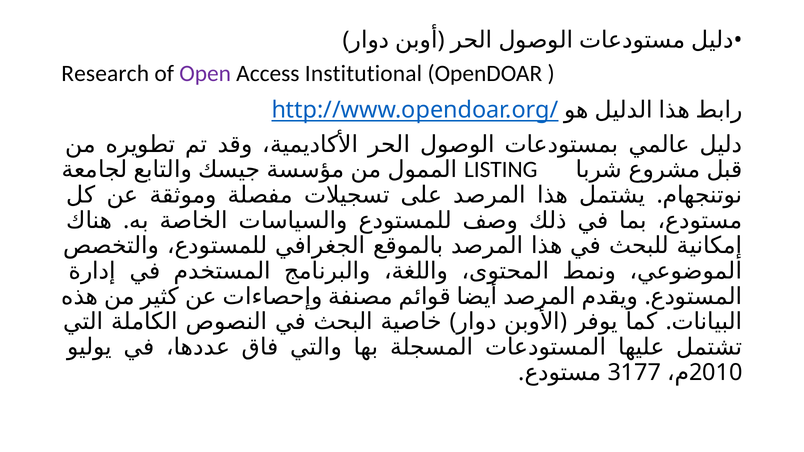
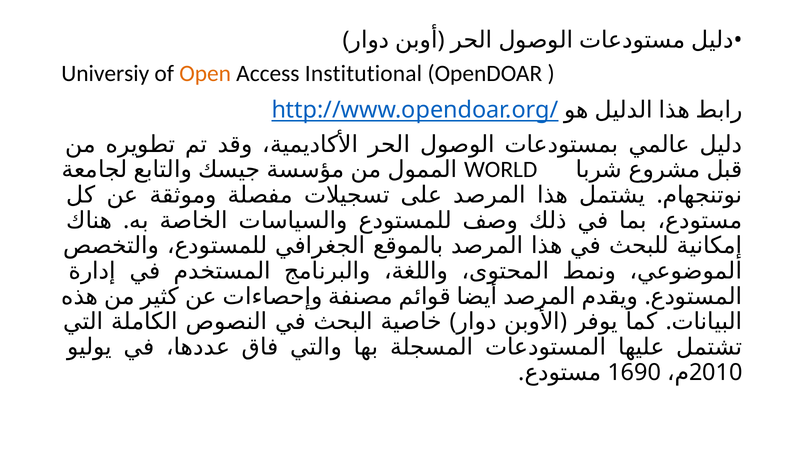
Research: Research -> Universiy
Open colour: purple -> orange
LISTING: LISTING -> WORLD
3177: 3177 -> 1690
